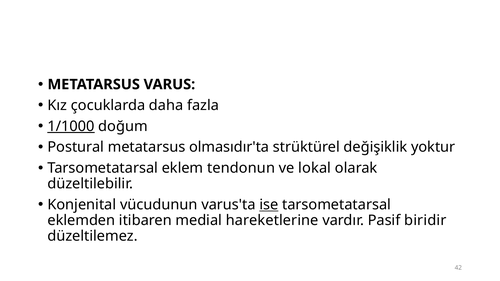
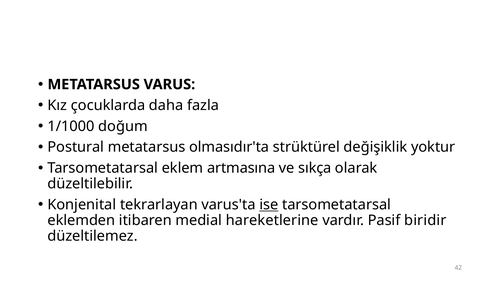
1/1000 underline: present -> none
tendonun: tendonun -> artmasına
lokal: lokal -> sıkça
vücudunun: vücudunun -> tekrarlayan
